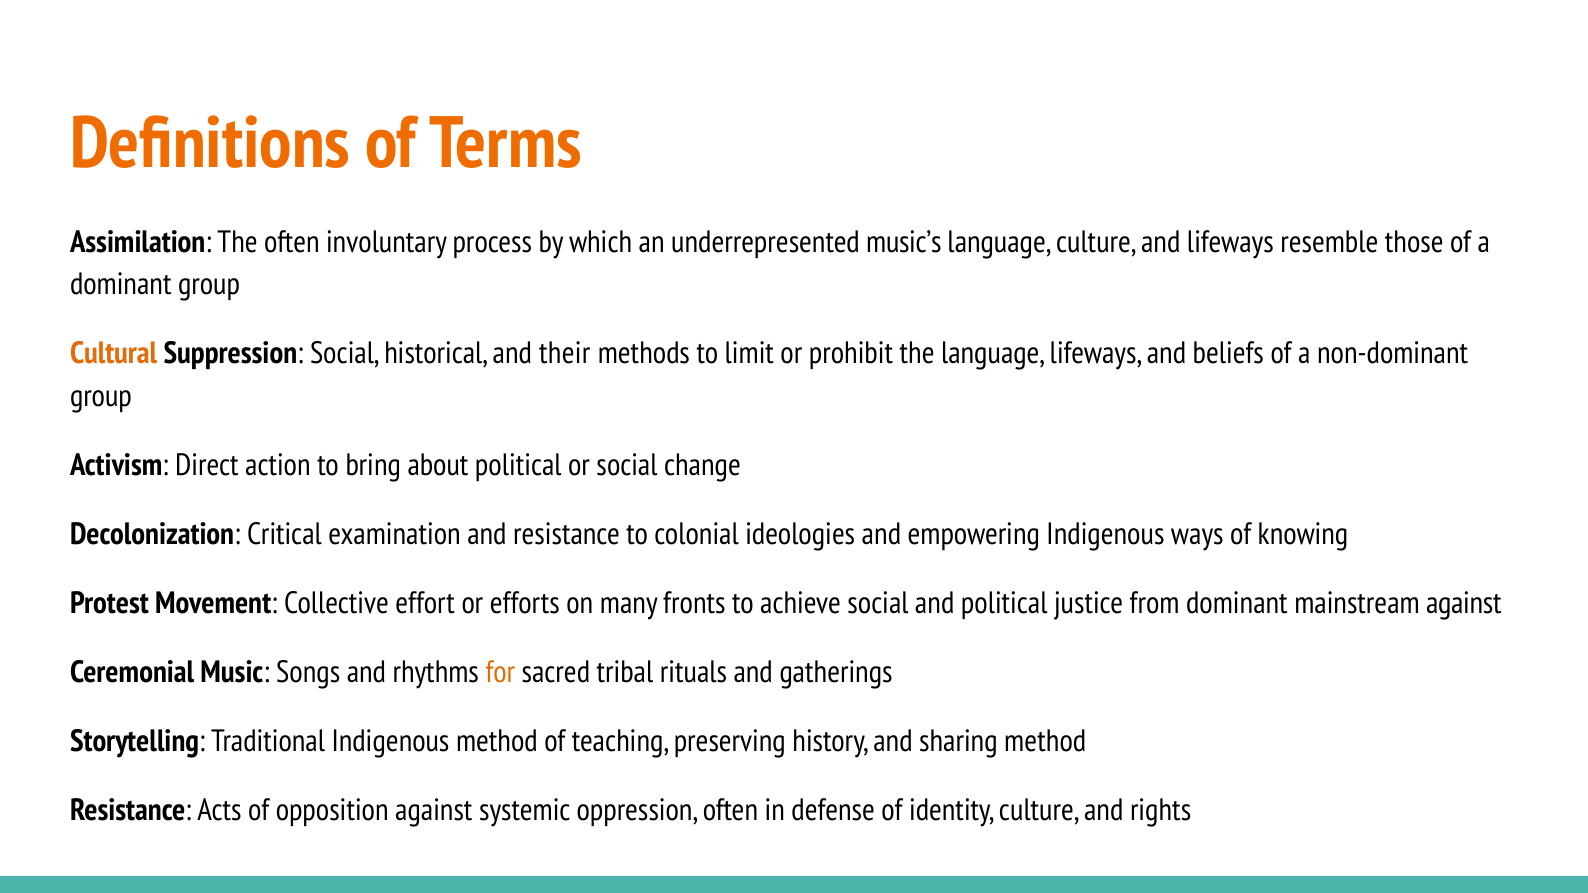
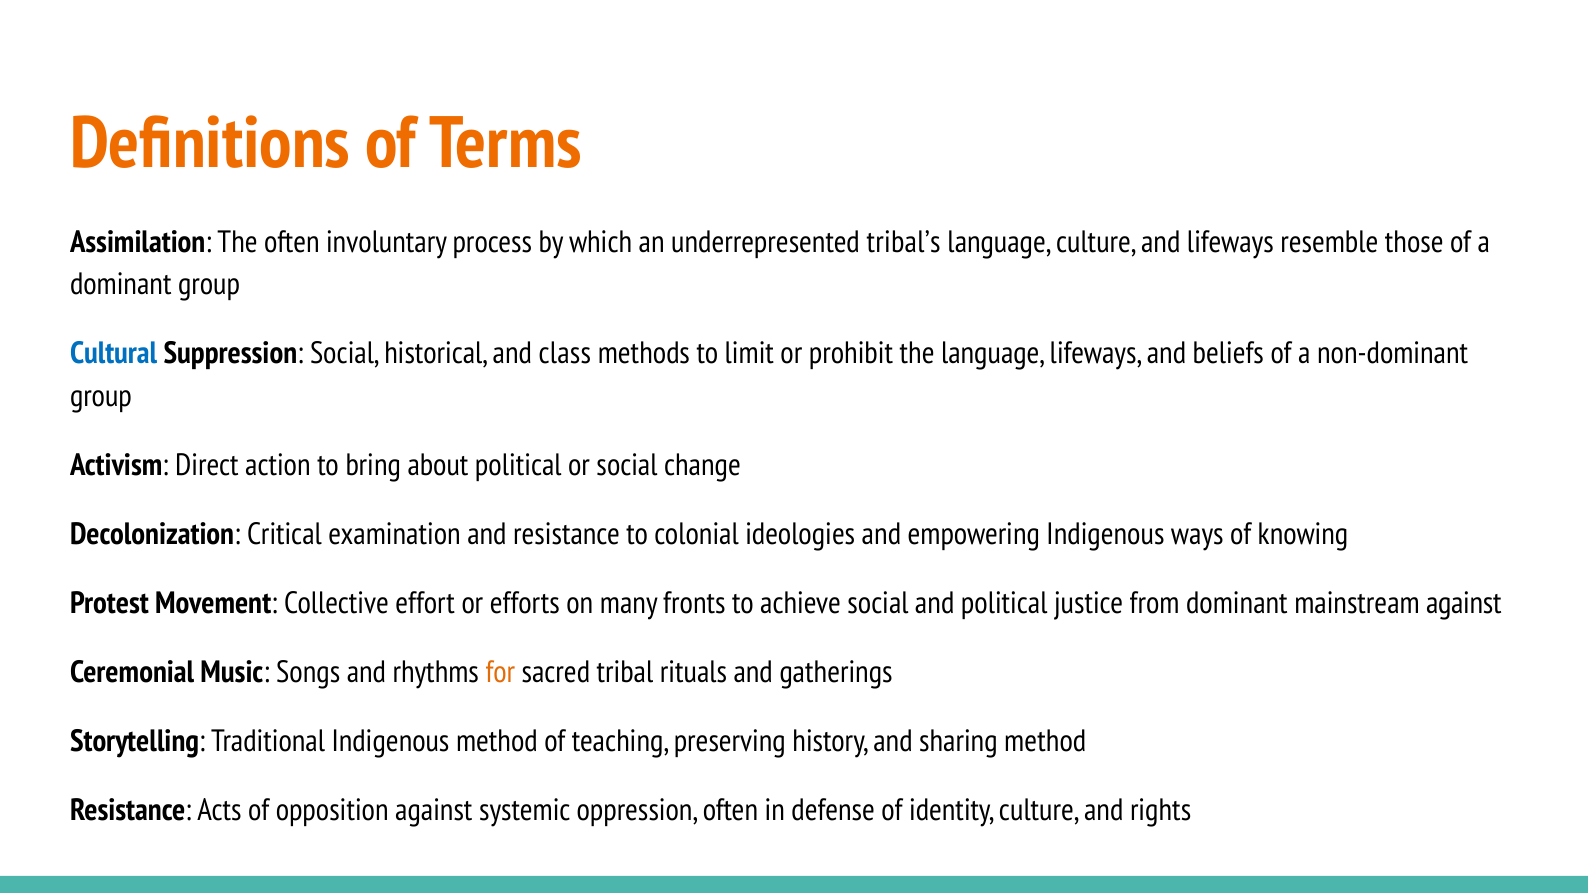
music’s: music’s -> tribal’s
Cultural colour: orange -> blue
their: their -> class
